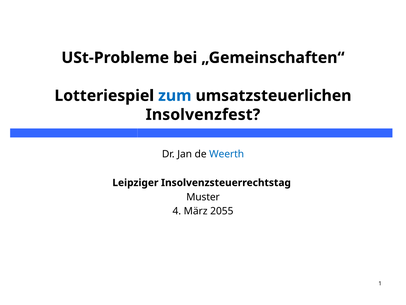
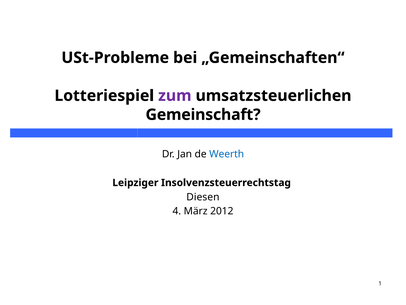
zum colour: blue -> purple
Insolvenzfest: Insolvenzfest -> Gemeinschaft
Muster: Muster -> Diesen
2055: 2055 -> 2012
